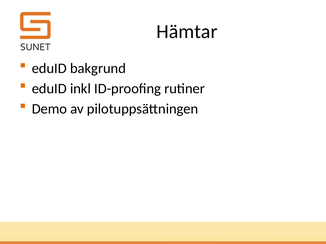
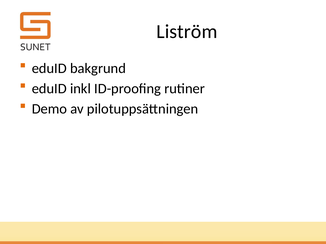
Hämtar: Hämtar -> Liström
